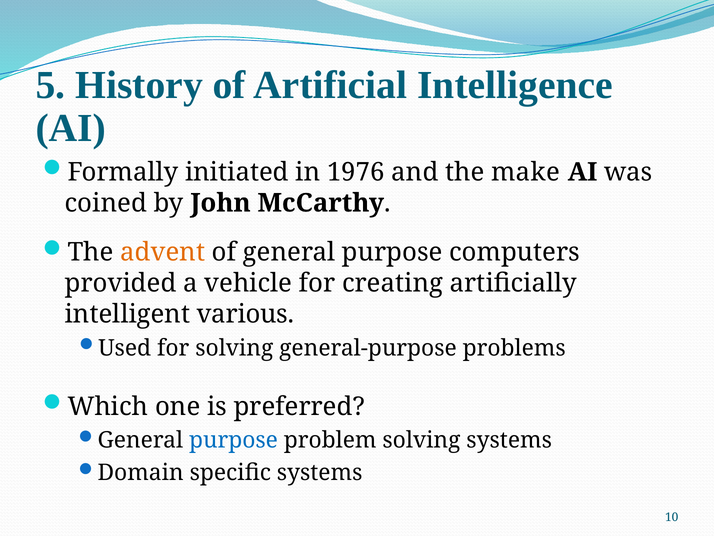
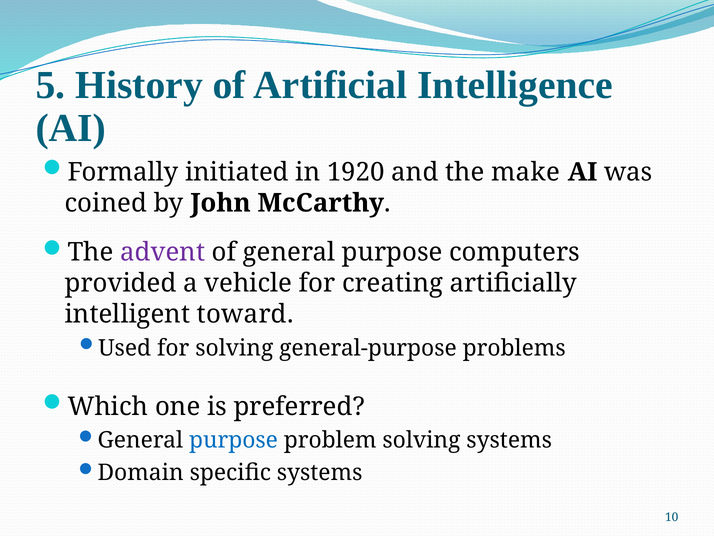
1976: 1976 -> 1920
advent colour: orange -> purple
various: various -> toward
